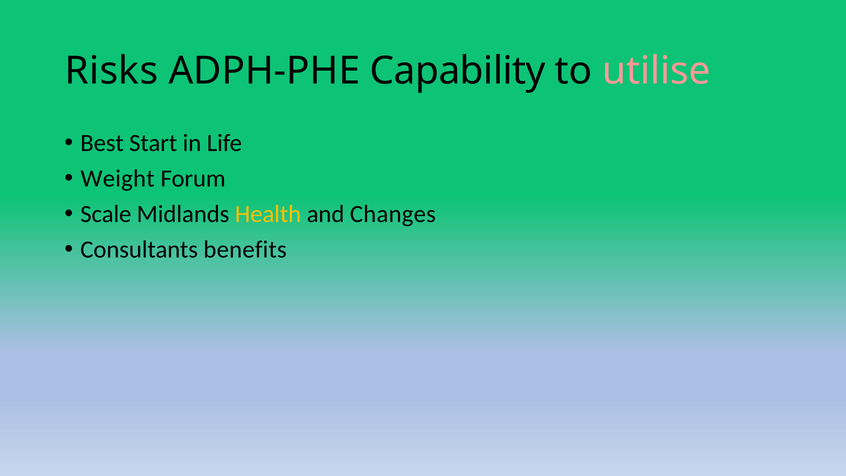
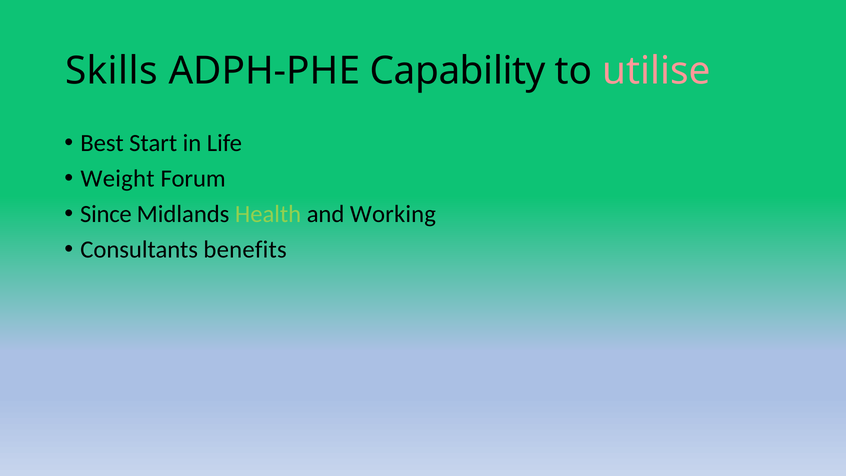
Risks: Risks -> Skills
Scale: Scale -> Since
Health colour: yellow -> light green
Changes: Changes -> Working
